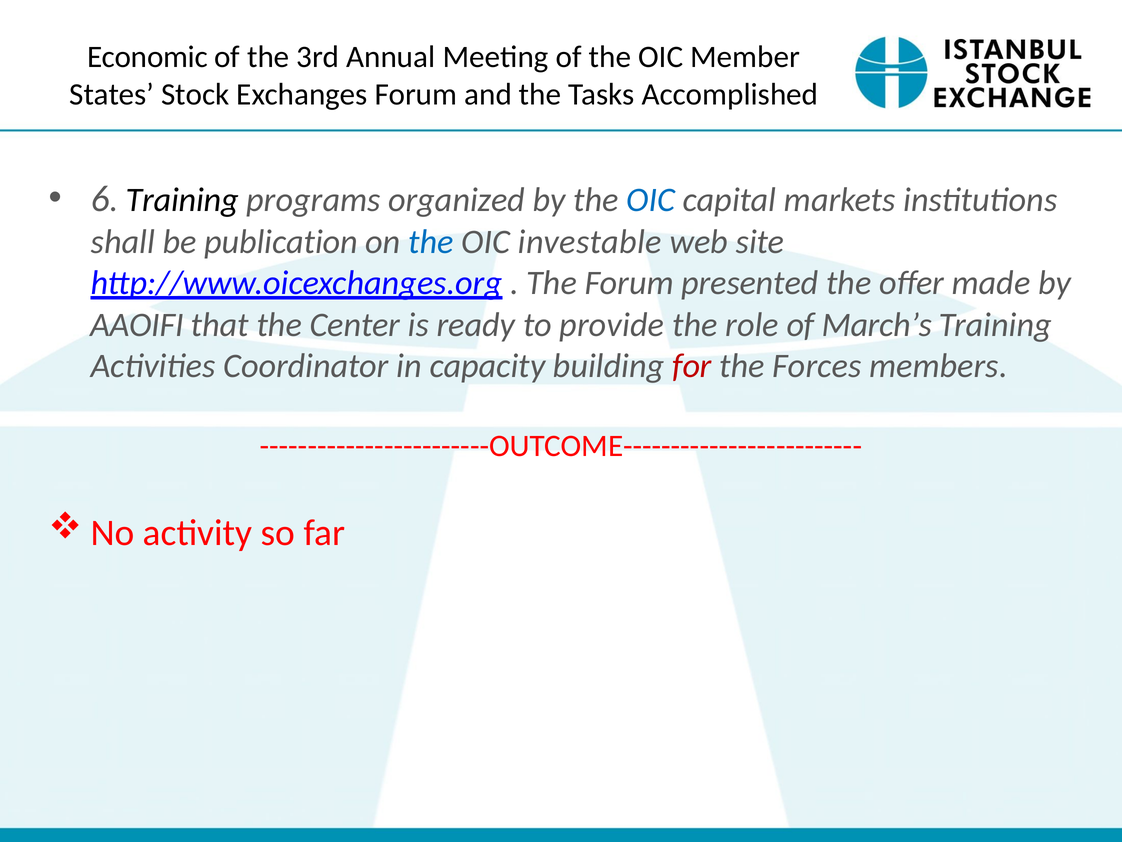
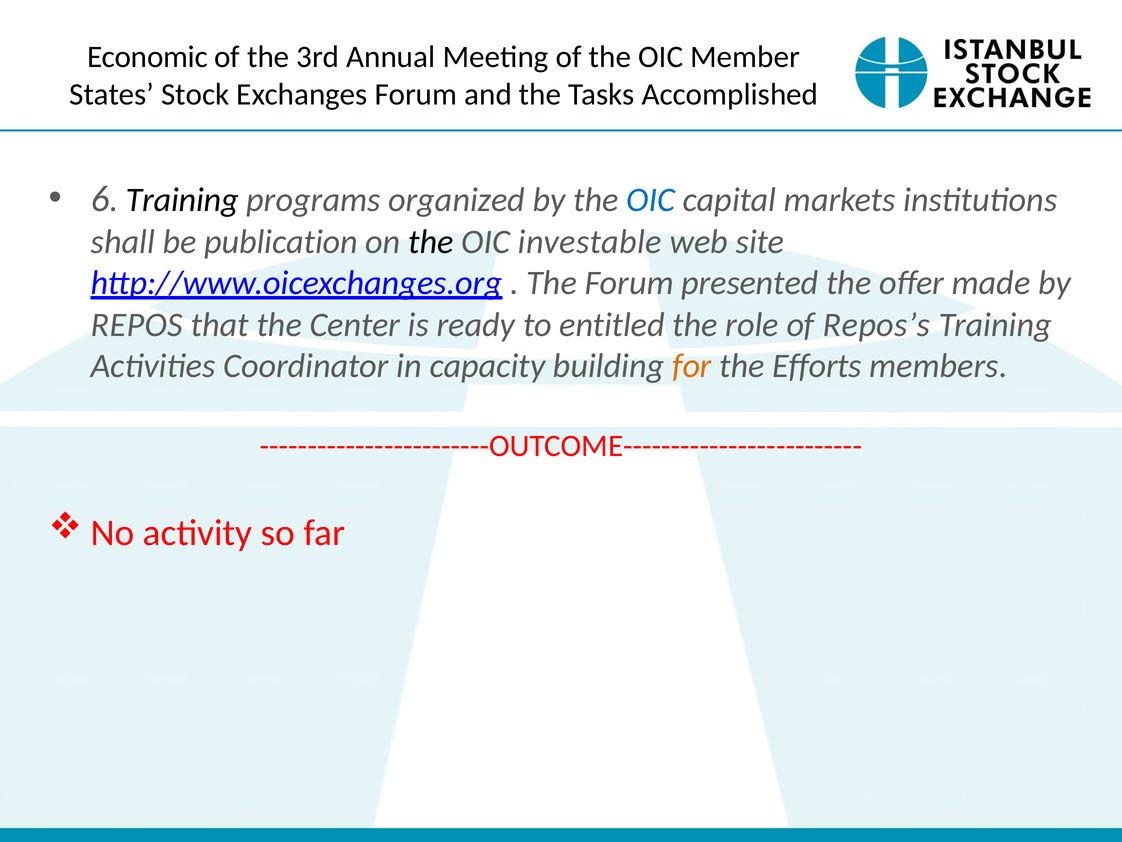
the at (431, 242) colour: blue -> black
AAOIFI: AAOIFI -> REPOS
provide: provide -> entitled
March’s: March’s -> Repos’s
for colour: red -> orange
Forces: Forces -> Efforts
